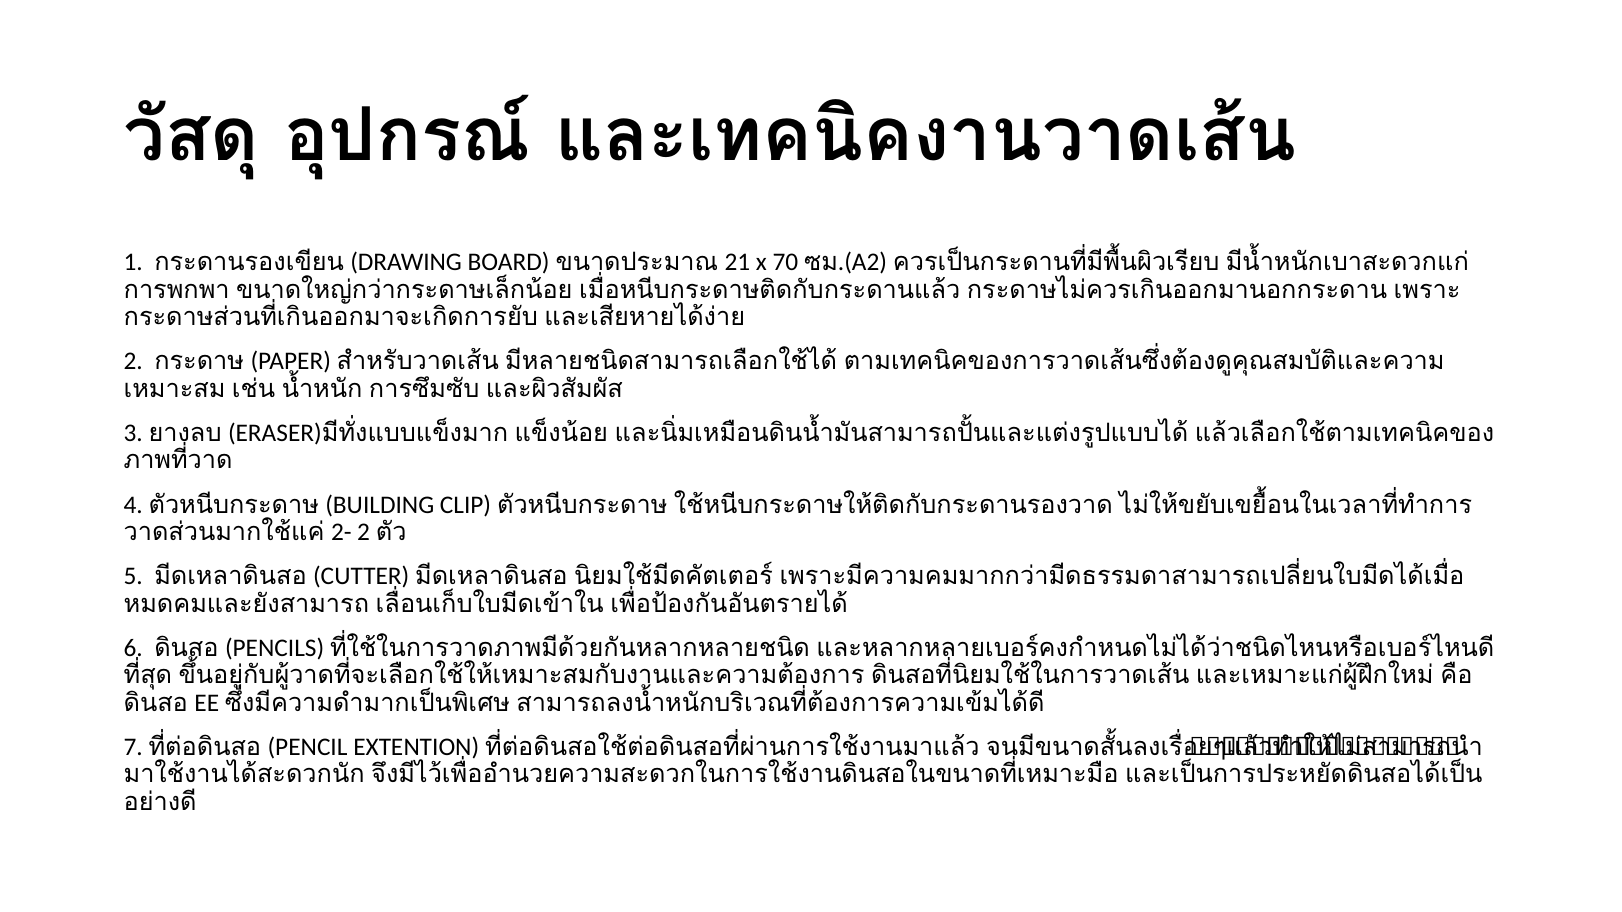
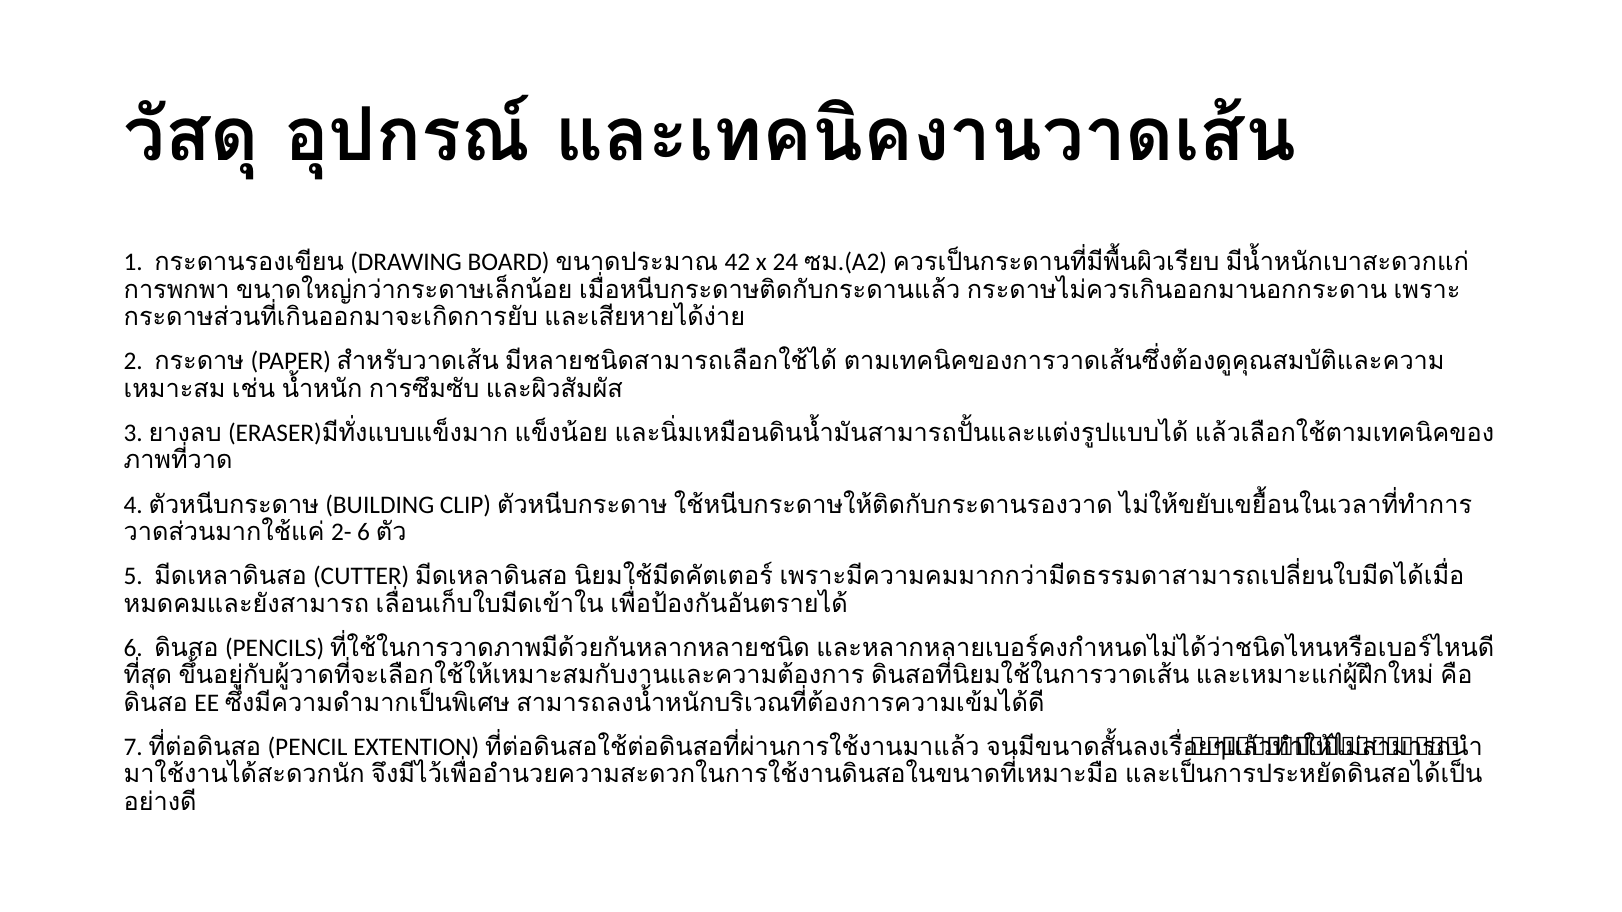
21: 21 -> 42
70: 70 -> 24
2- 2: 2 -> 6
